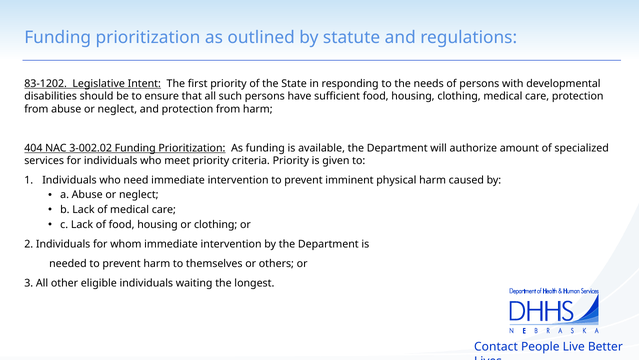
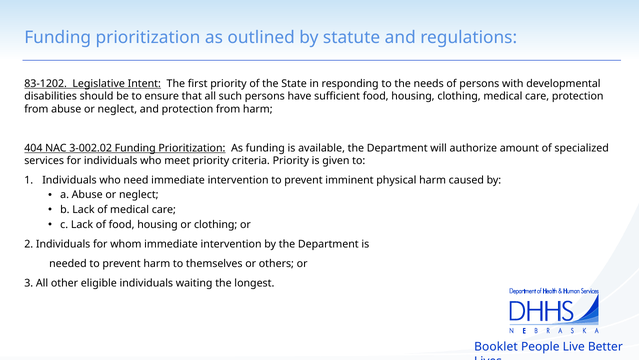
Contact: Contact -> Booklet
